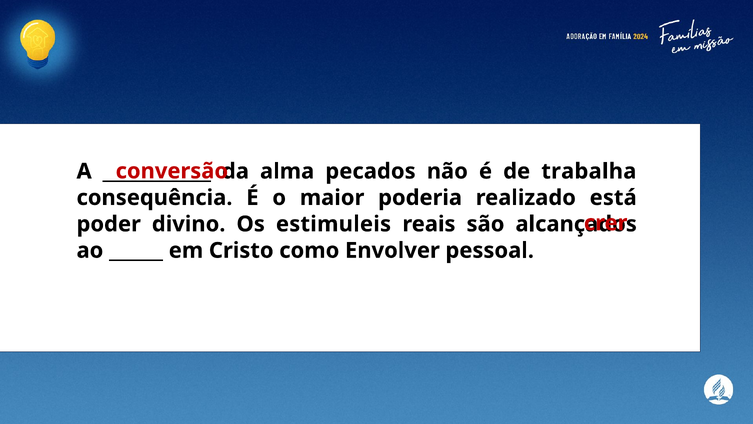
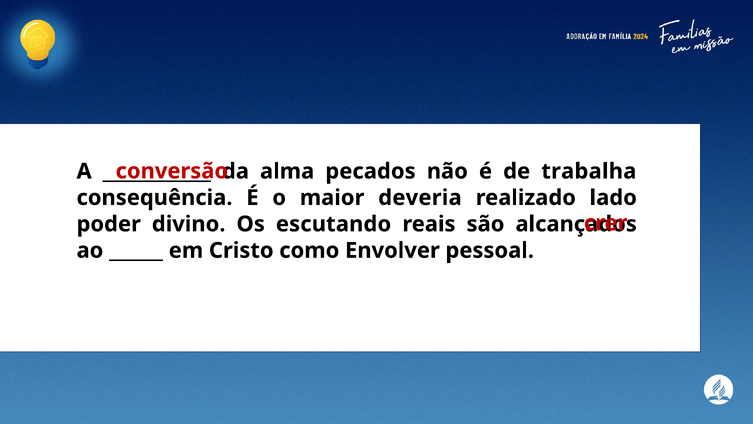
poderia: poderia -> deveria
está: está -> lado
estimuleis: estimuleis -> escutando
